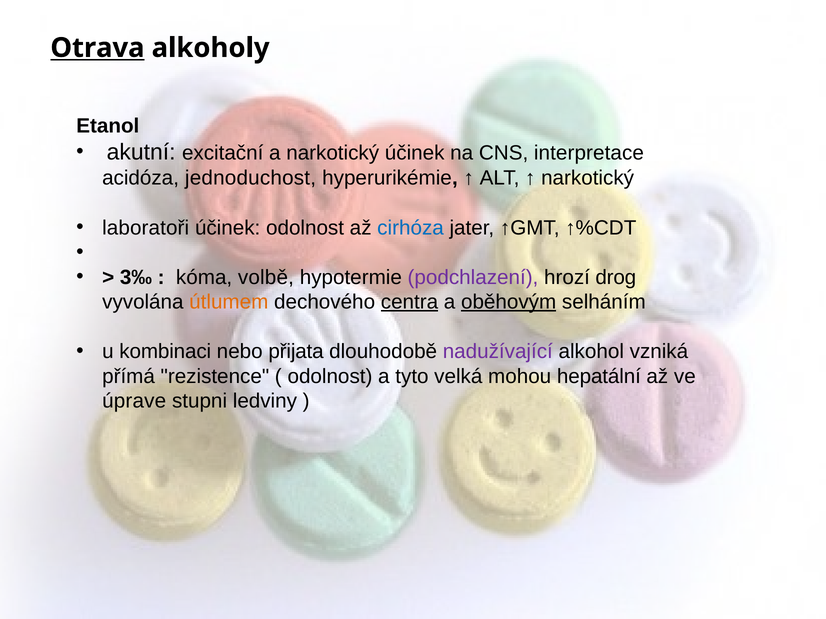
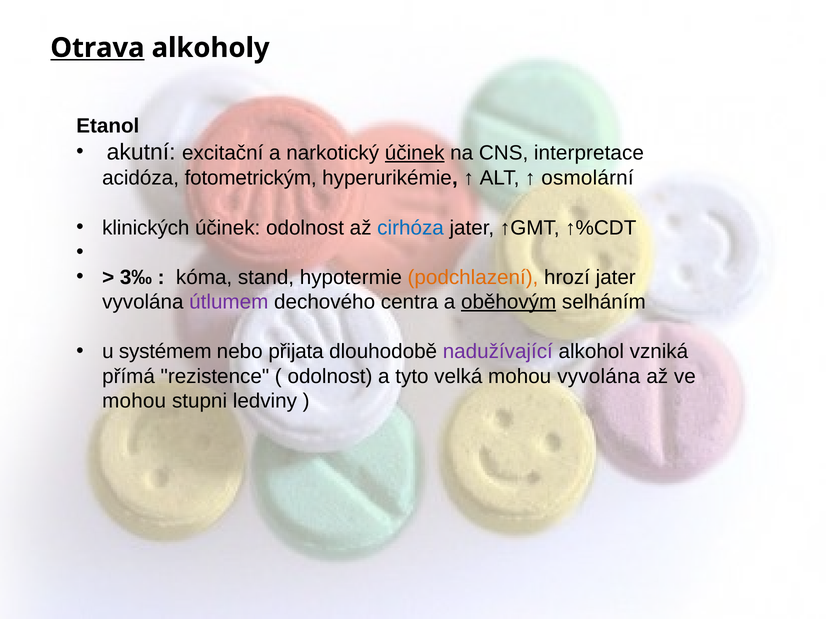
účinek at (415, 153) underline: none -> present
jednoduchost: jednoduchost -> fotometrickým
narkotický at (588, 178): narkotický -> osmolární
laboratoři: laboratoři -> klinických
volbě: volbě -> stand
podchlazení colour: purple -> orange
hrozí drog: drog -> jater
útlumem colour: orange -> purple
centra underline: present -> none
kombinaci: kombinaci -> systémem
mohou hepatální: hepatální -> vyvolána
úprave at (134, 401): úprave -> mohou
